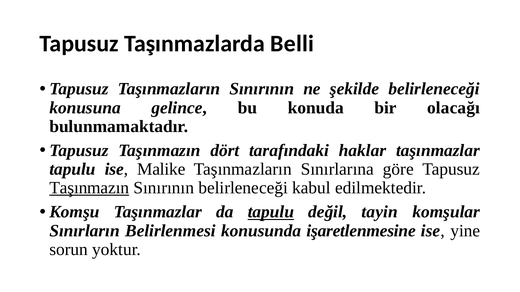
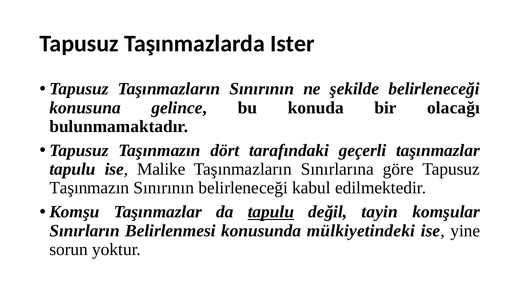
Belli: Belli -> Ister
haklar: haklar -> geçerli
Taşınmazın at (89, 188) underline: present -> none
işaretlenmesine: işaretlenmesine -> mülkiyetindeki
